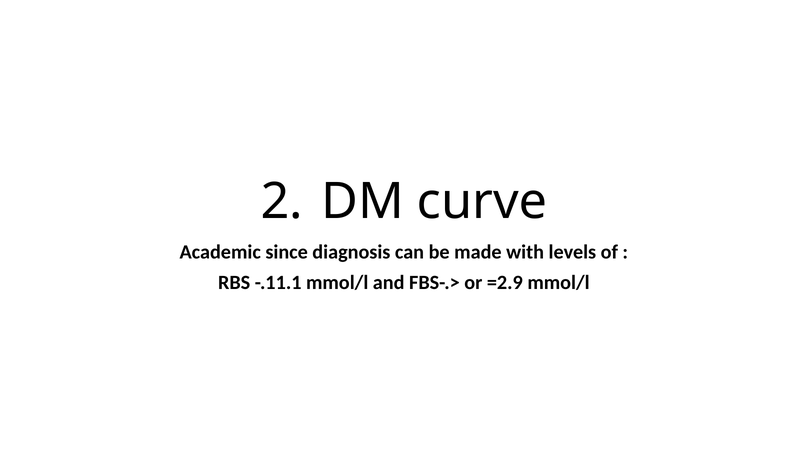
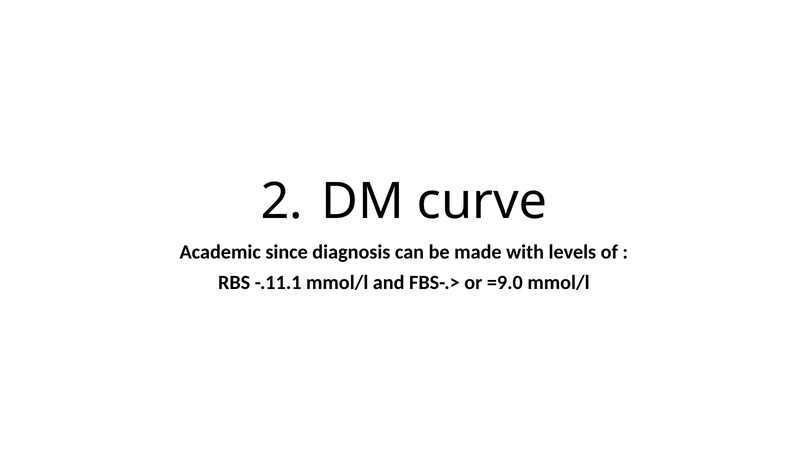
=2.9: =2.9 -> =9.0
